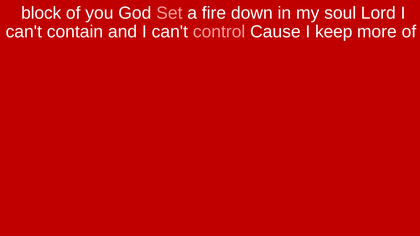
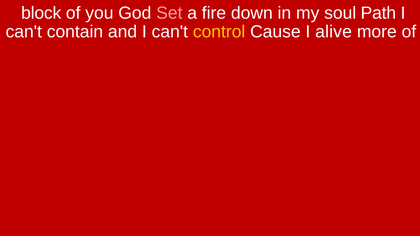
Lord: Lord -> Path
control colour: pink -> yellow
keep: keep -> alive
